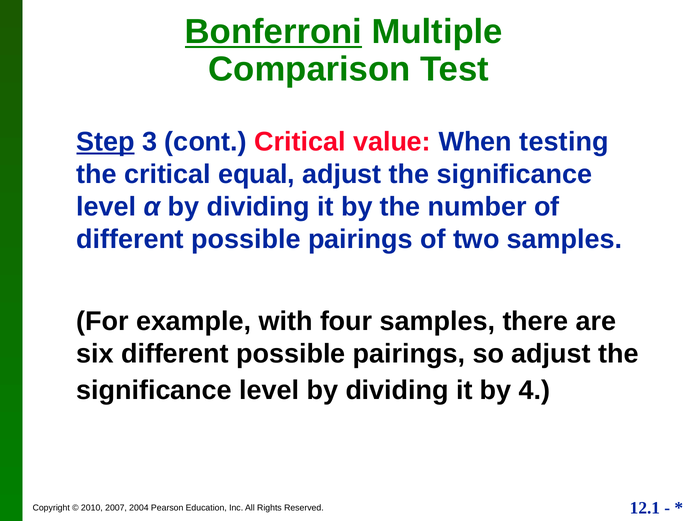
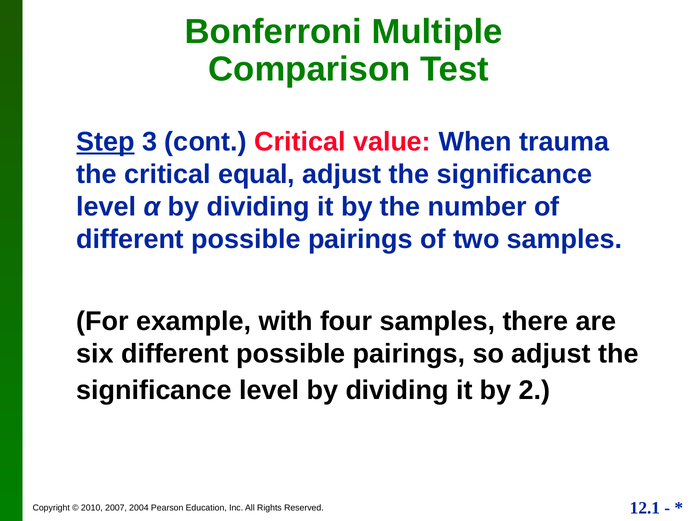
Bonferroni underline: present -> none
testing: testing -> trauma
4: 4 -> 2
